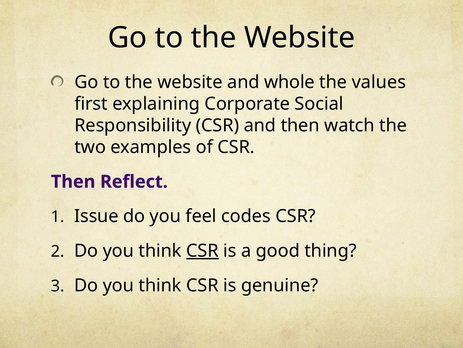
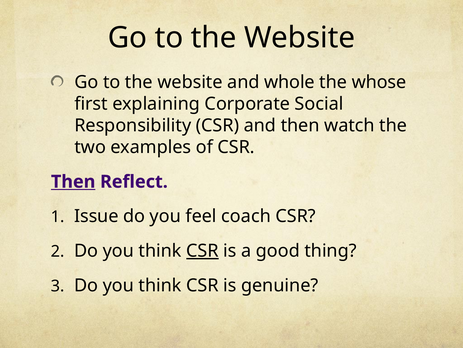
values: values -> whose
Then at (73, 181) underline: none -> present
codes: codes -> coach
